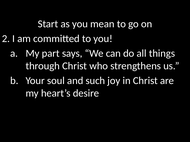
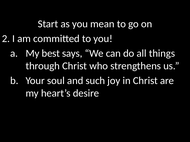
part: part -> best
